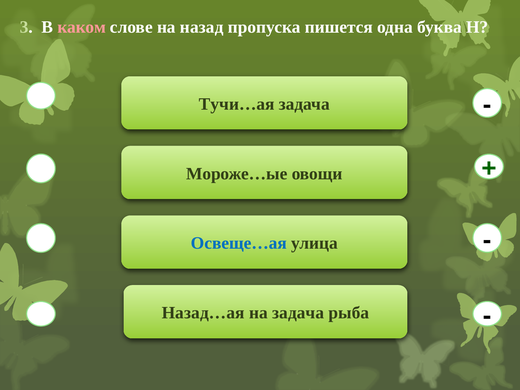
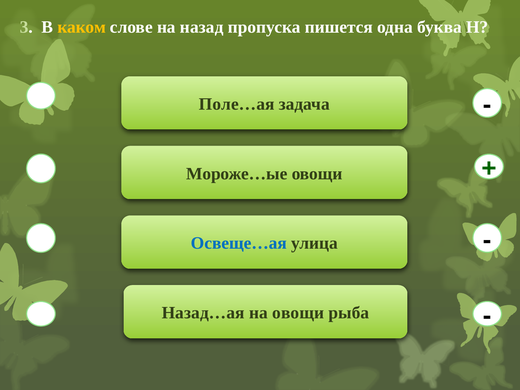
каком colour: pink -> yellow
Тучи…ая: Тучи…ая -> Поле…ая
на задача: задача -> овощи
